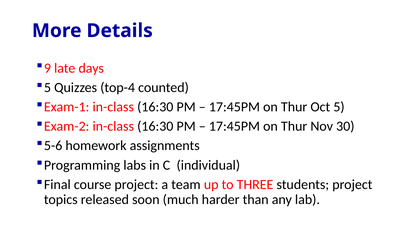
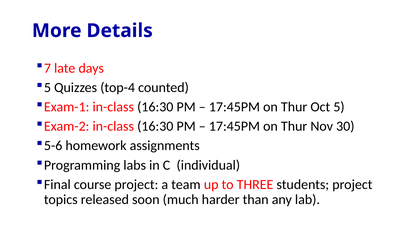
9: 9 -> 7
